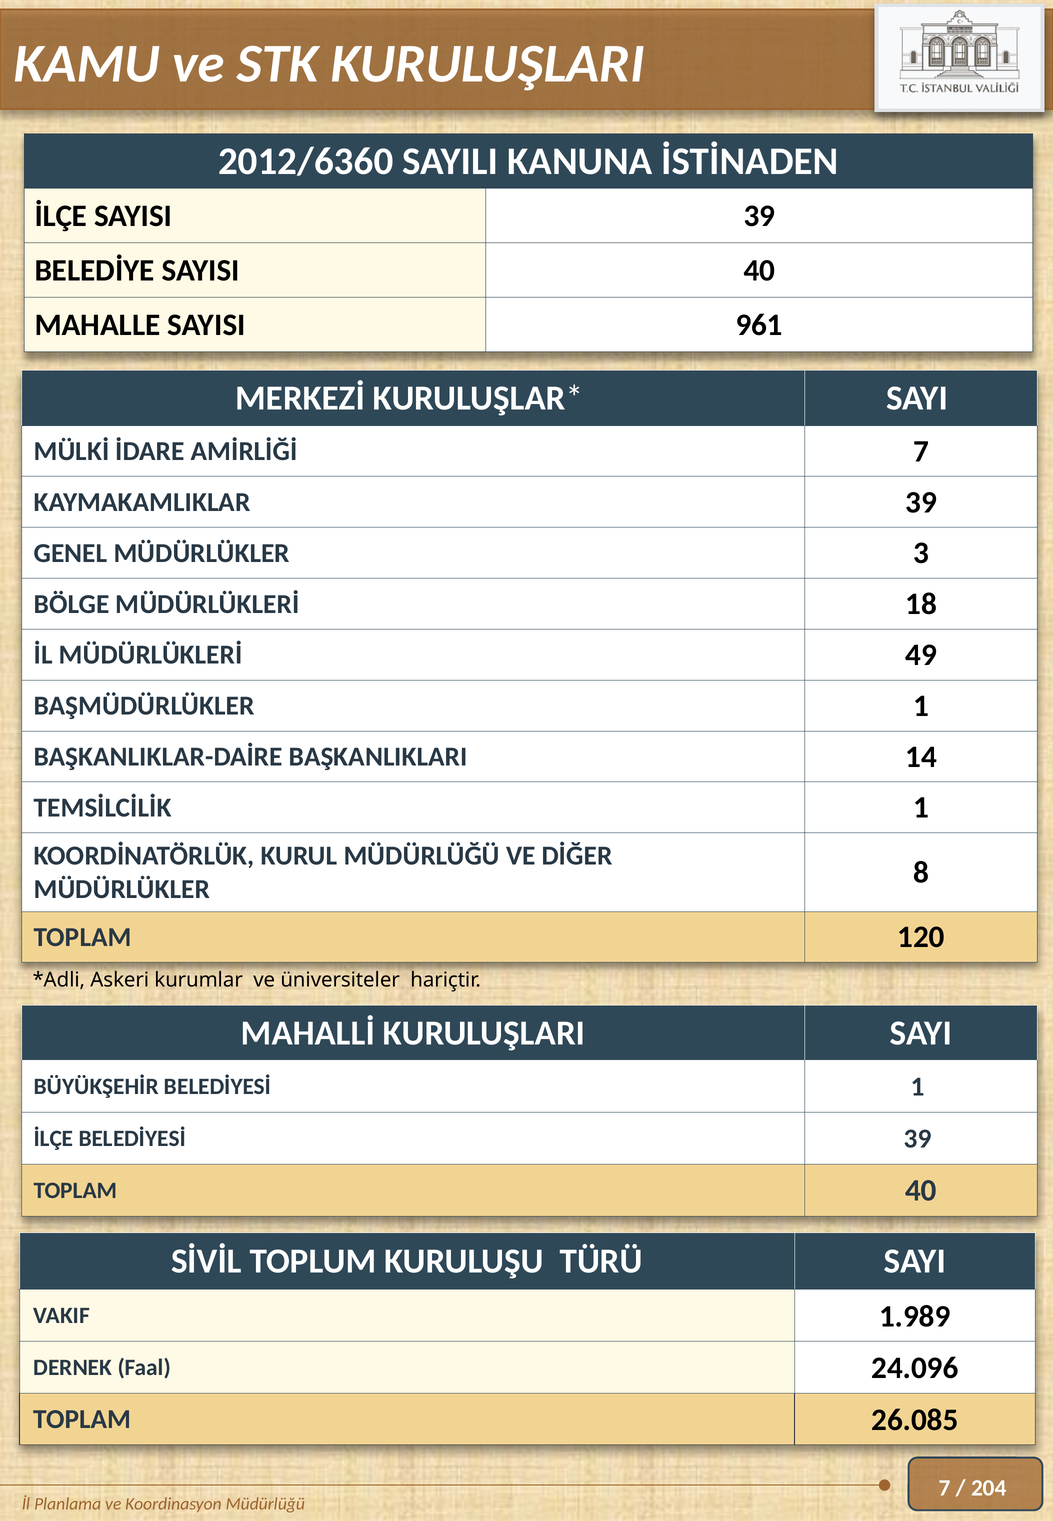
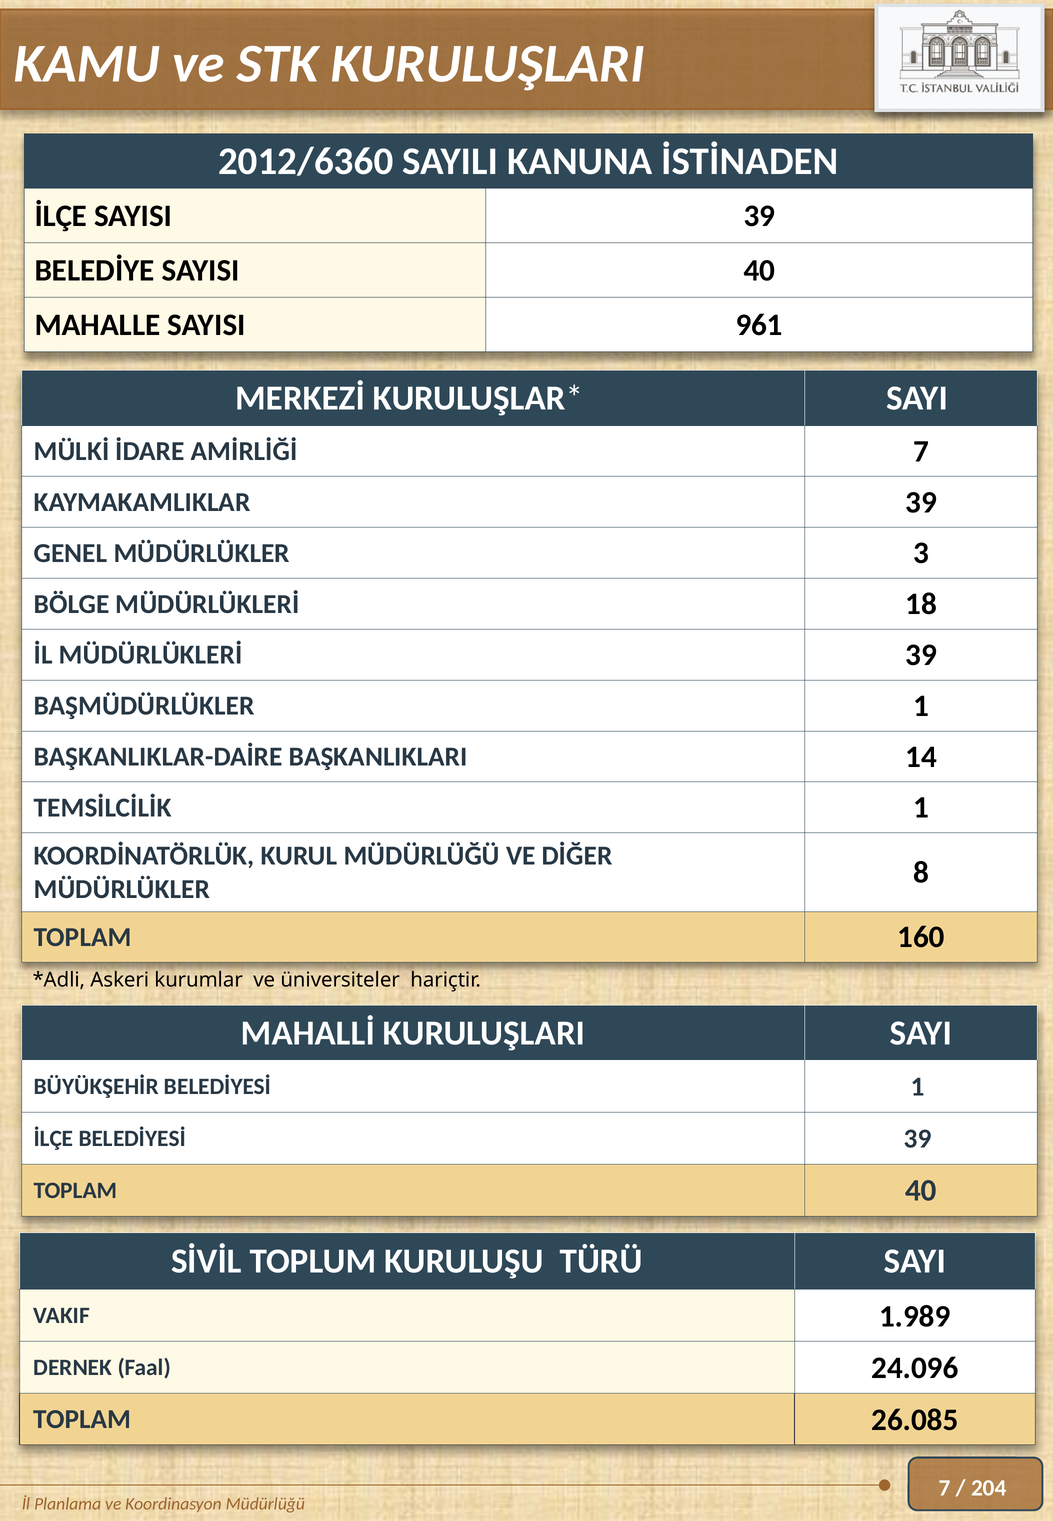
MÜDÜRLÜKLERİ 49: 49 -> 39
120: 120 -> 160
